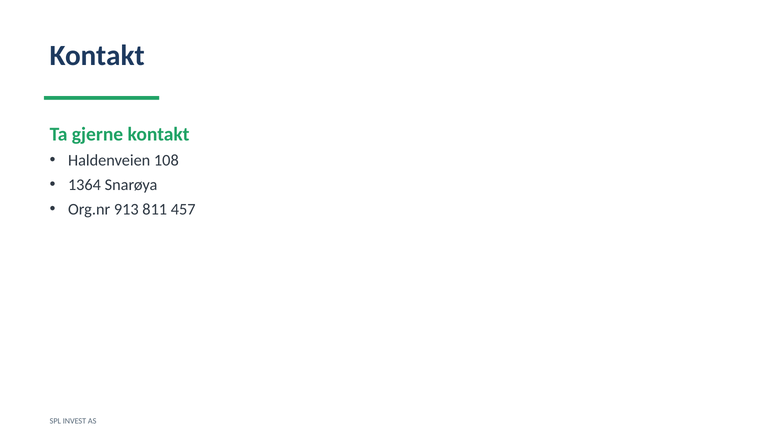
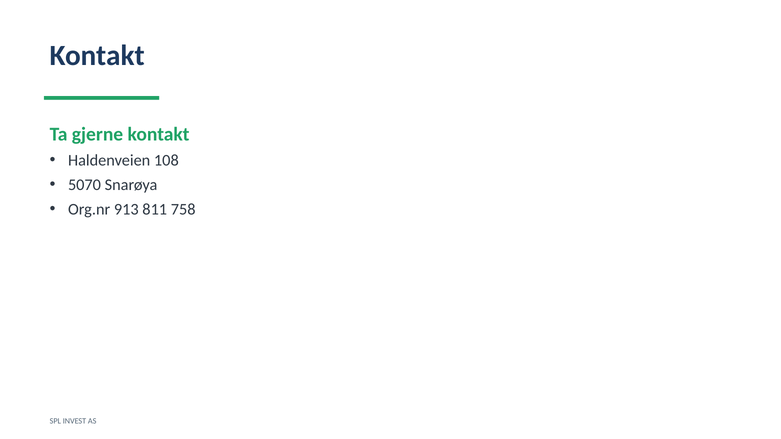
1364: 1364 -> 5070
457: 457 -> 758
